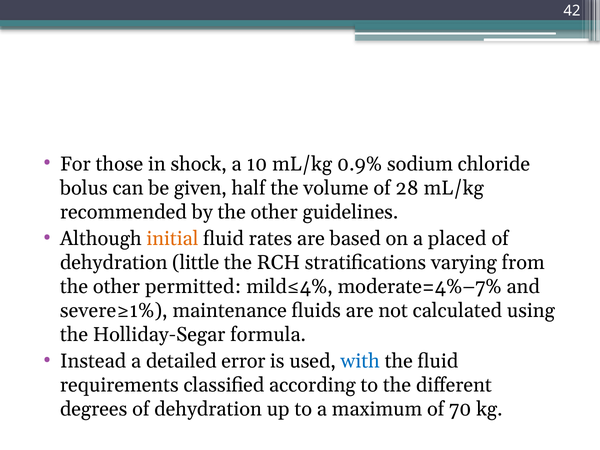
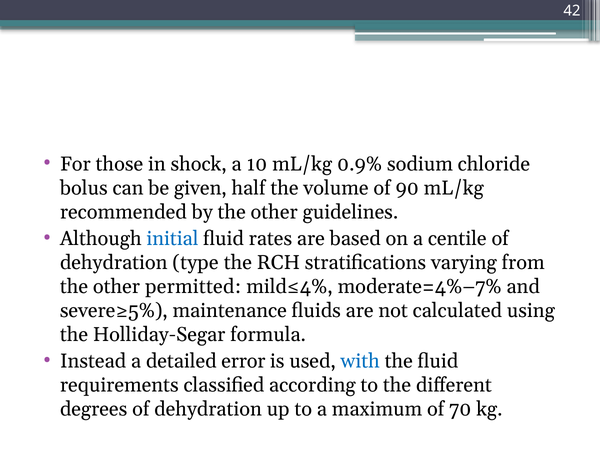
28: 28 -> 90
initial colour: orange -> blue
placed: placed -> centile
little: little -> type
severe≥1%: severe≥1% -> severe≥5%
